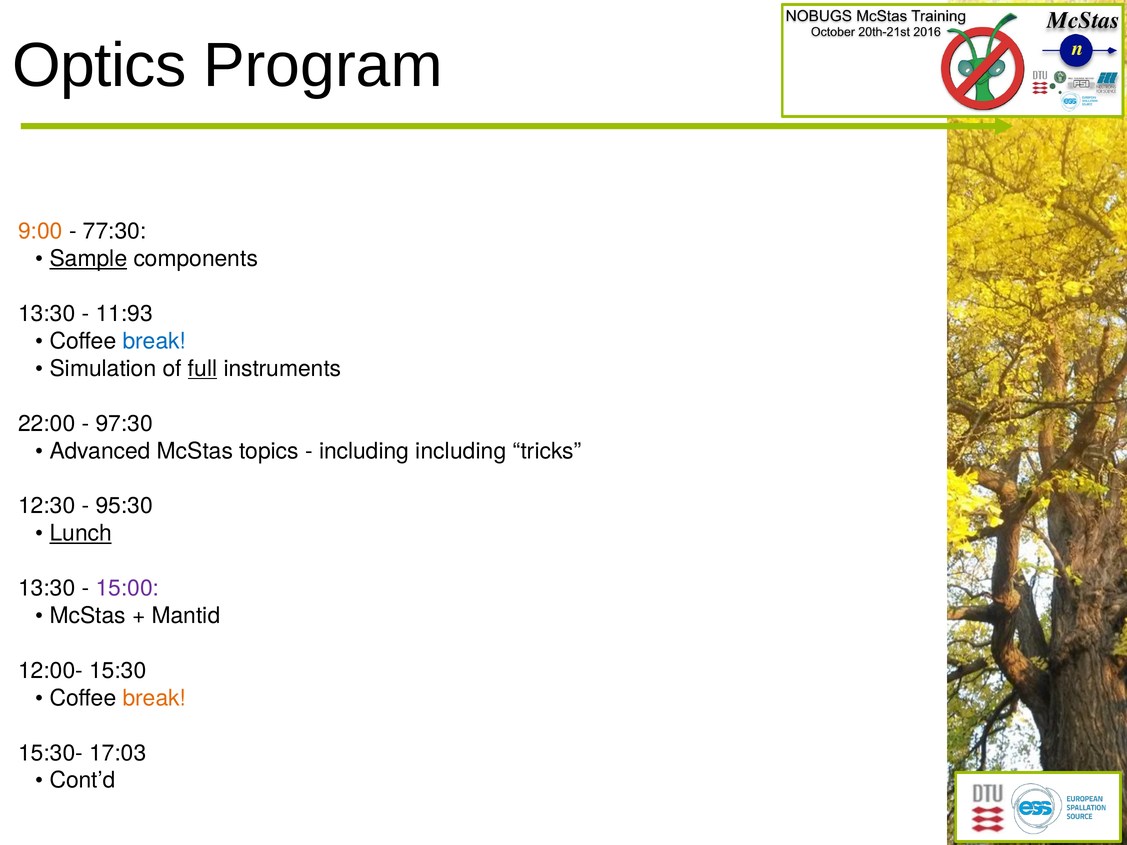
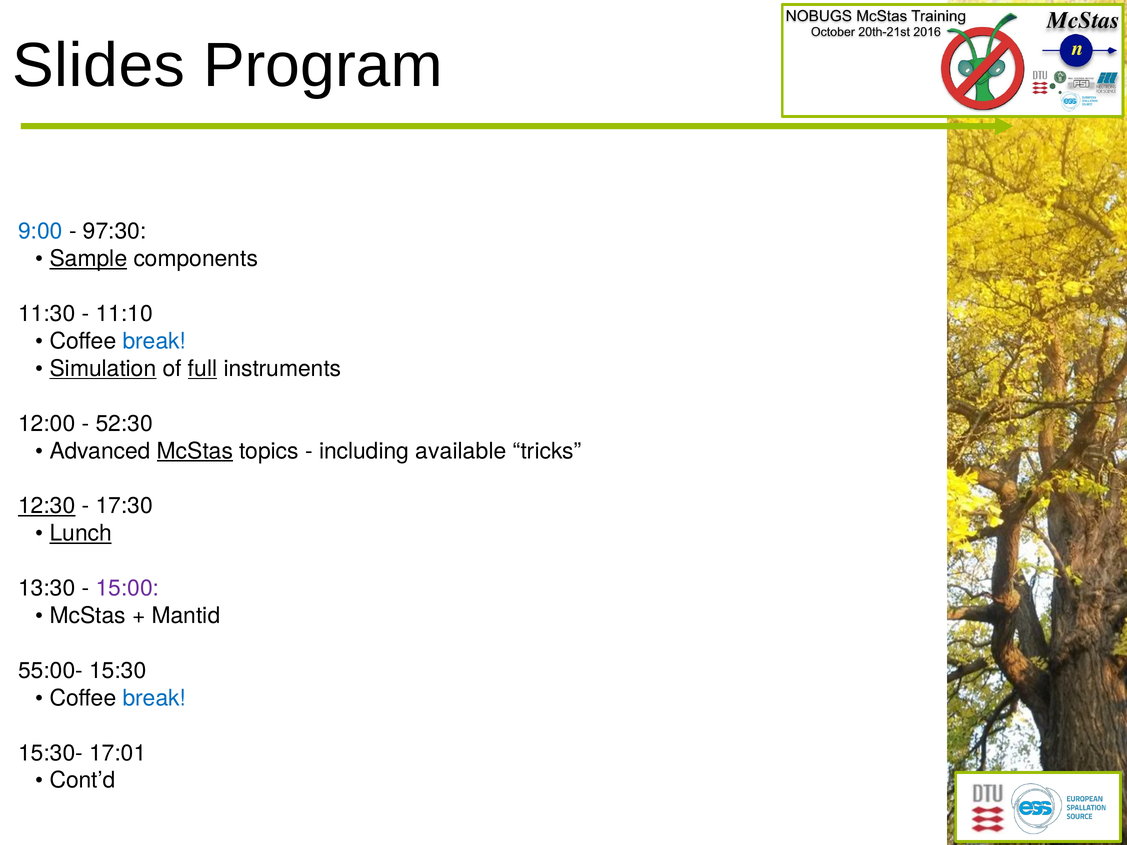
Optics: Optics -> Slides
9:00 colour: orange -> blue
77:30: 77:30 -> 97:30
13:30 at (47, 314): 13:30 -> 11:30
11:93: 11:93 -> 11:10
Simulation underline: none -> present
22:00: 22:00 -> 12:00
97:30: 97:30 -> 52:30
McStas at (195, 451) underline: none -> present
including including: including -> available
12:30 underline: none -> present
95:30: 95:30 -> 17:30
12:00-: 12:00- -> 55:00-
break at (154, 699) colour: orange -> blue
17:03: 17:03 -> 17:01
